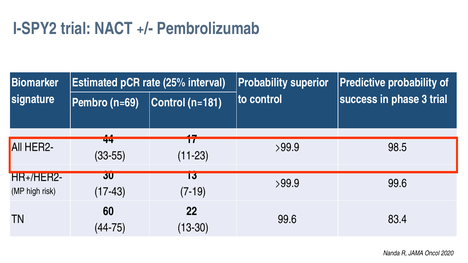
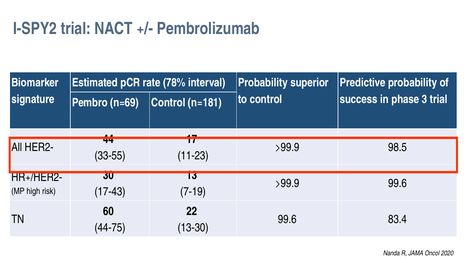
25%: 25% -> 78%
